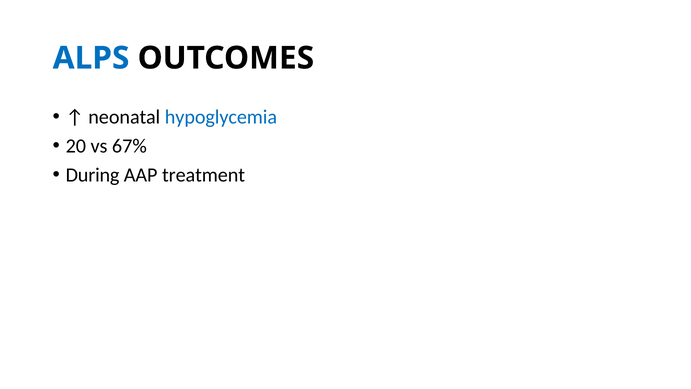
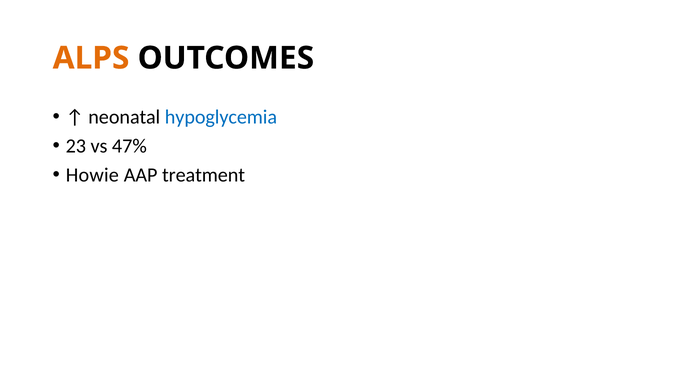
ALPS colour: blue -> orange
20: 20 -> 23
67%: 67% -> 47%
During: During -> Howie
